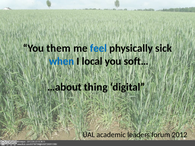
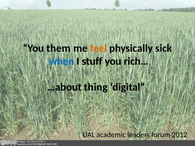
feel colour: blue -> orange
local: local -> stuff
soft…: soft… -> rich…
